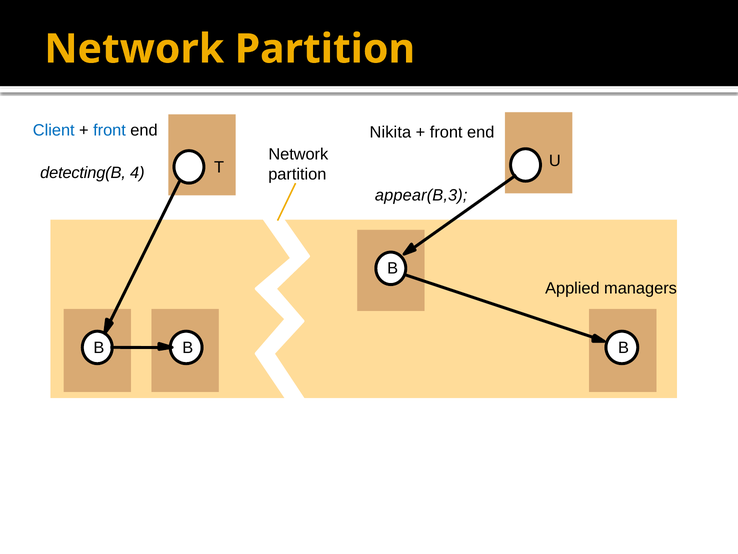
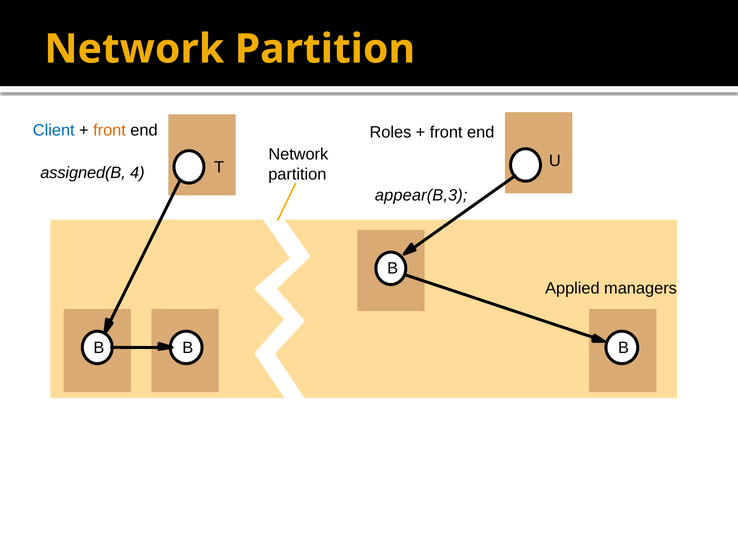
front at (110, 130) colour: blue -> orange
Nikita: Nikita -> Roles
detecting(B: detecting(B -> assigned(B
